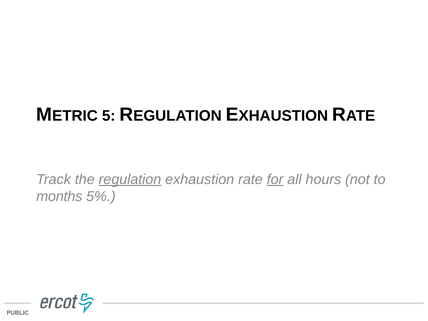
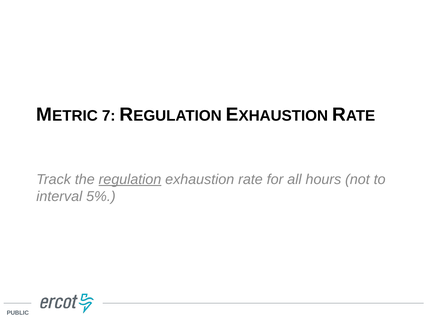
5: 5 -> 7
for underline: present -> none
months: months -> interval
